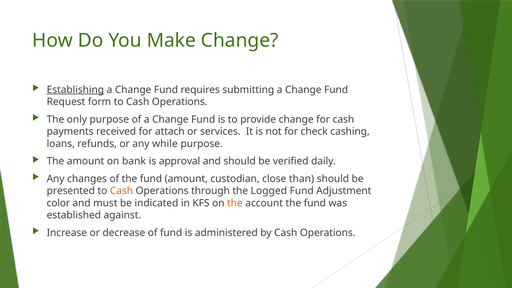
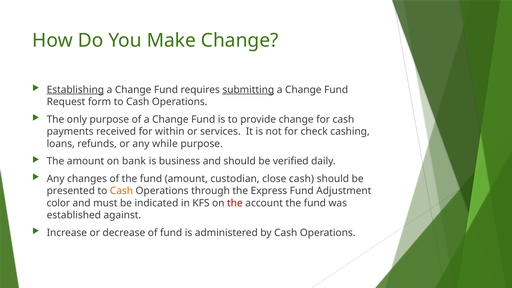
submitting underline: none -> present
attach: attach -> within
approval: approval -> business
close than: than -> cash
Logged: Logged -> Express
the at (235, 203) colour: orange -> red
